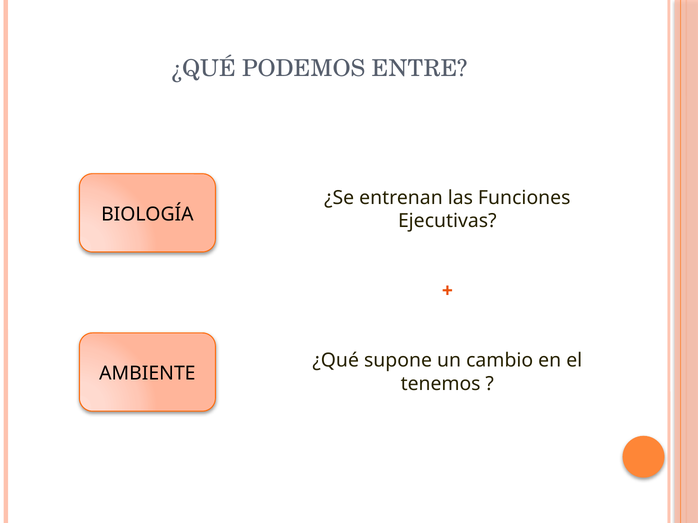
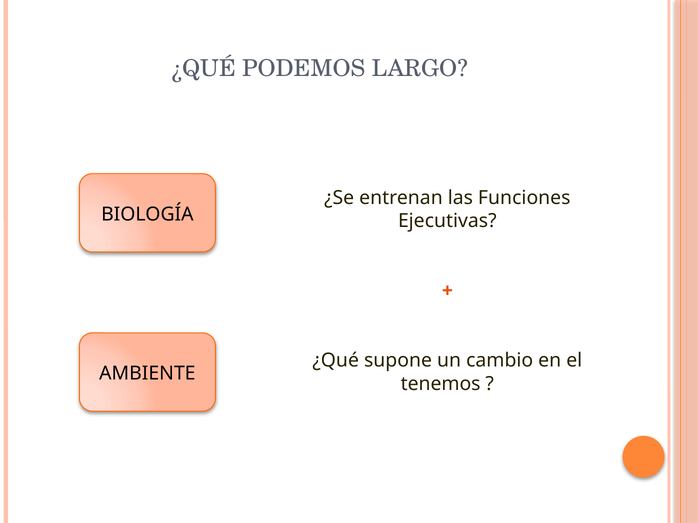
ENTRE: ENTRE -> LARGO
